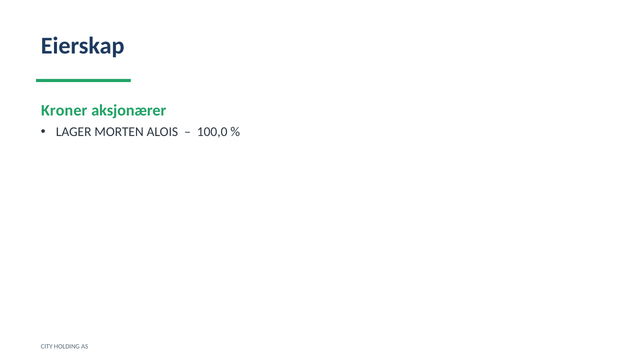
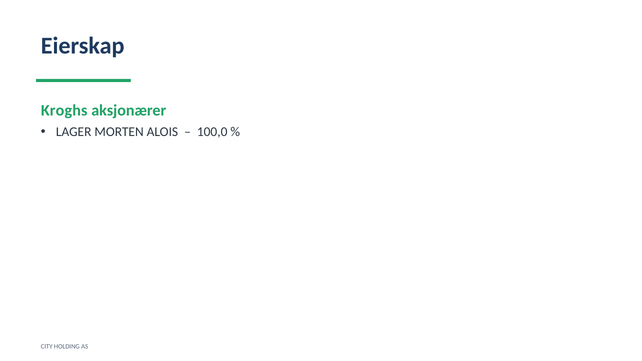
Kroner: Kroner -> Kroghs
